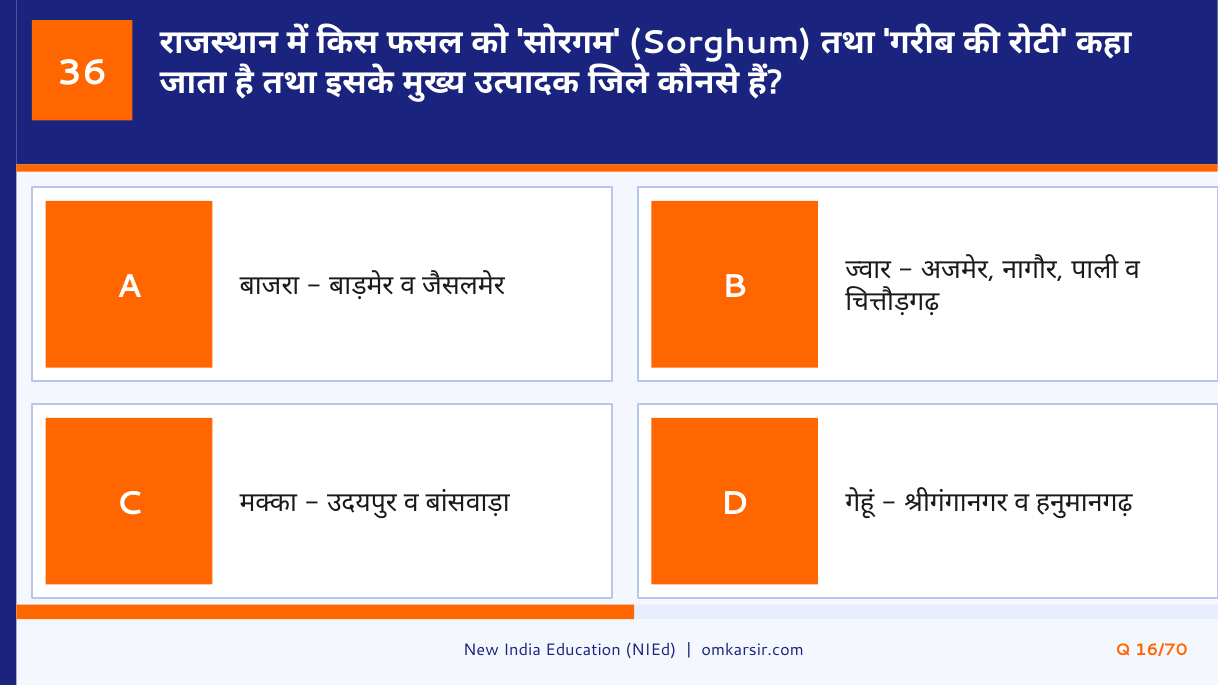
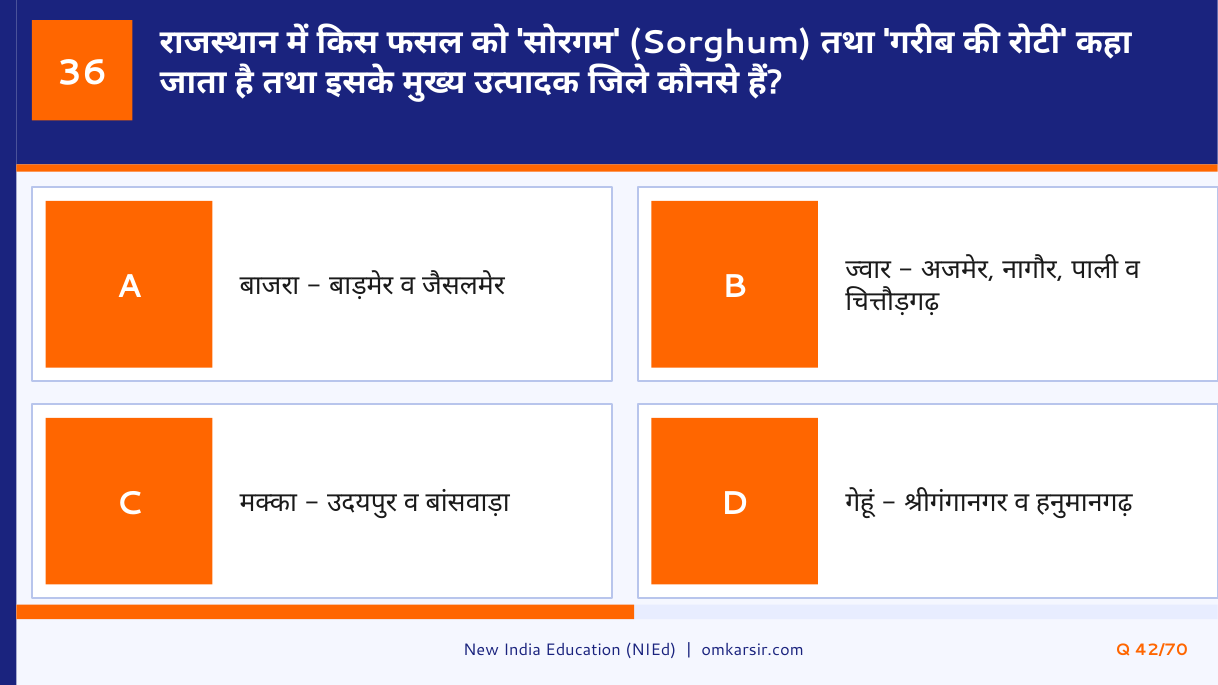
16/70: 16/70 -> 42/70
